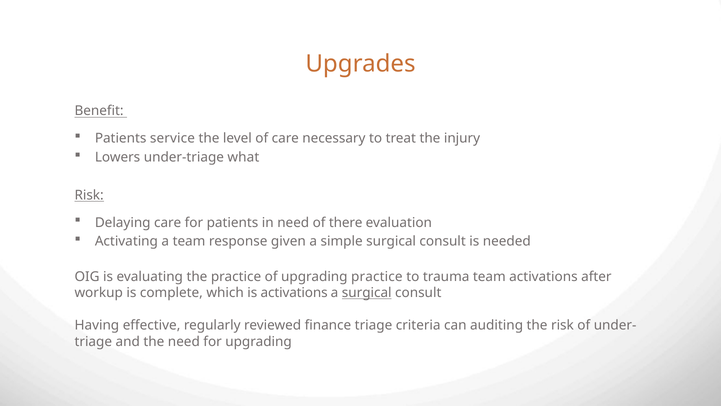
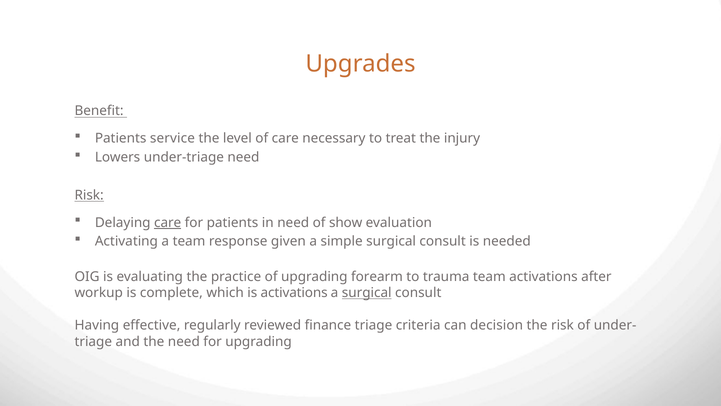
under-triage what: what -> need
care at (168, 223) underline: none -> present
there: there -> show
upgrading practice: practice -> forearm
auditing: auditing -> decision
